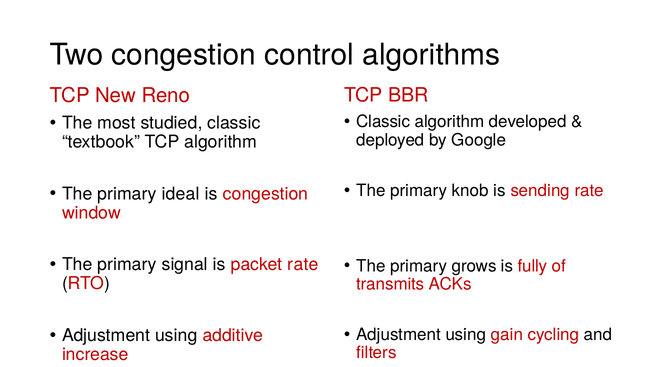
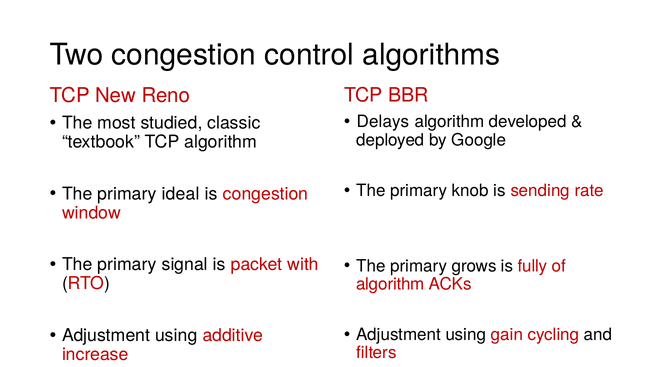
Classic at (383, 122): Classic -> Delays
packet rate: rate -> with
transmits at (390, 284): transmits -> algorithm
